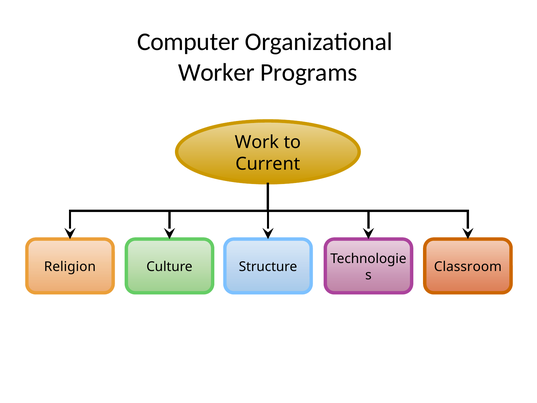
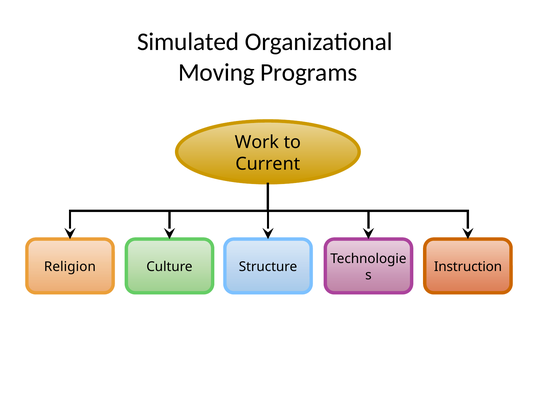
Computer: Computer -> Simulated
Worker: Worker -> Moving
Classroom: Classroom -> Instruction
